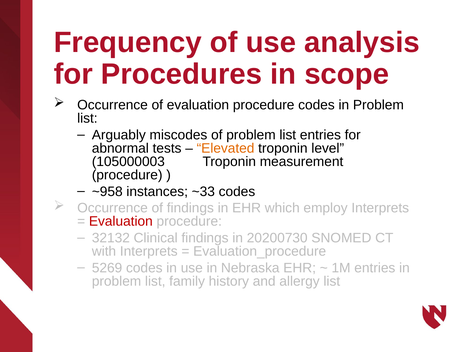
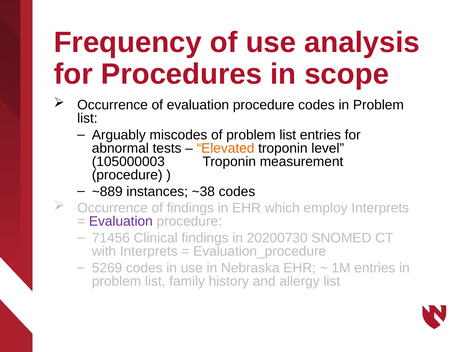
~958: ~958 -> ~889
~33: ~33 -> ~38
Evaluation at (121, 221) colour: red -> purple
32132: 32132 -> 71456
